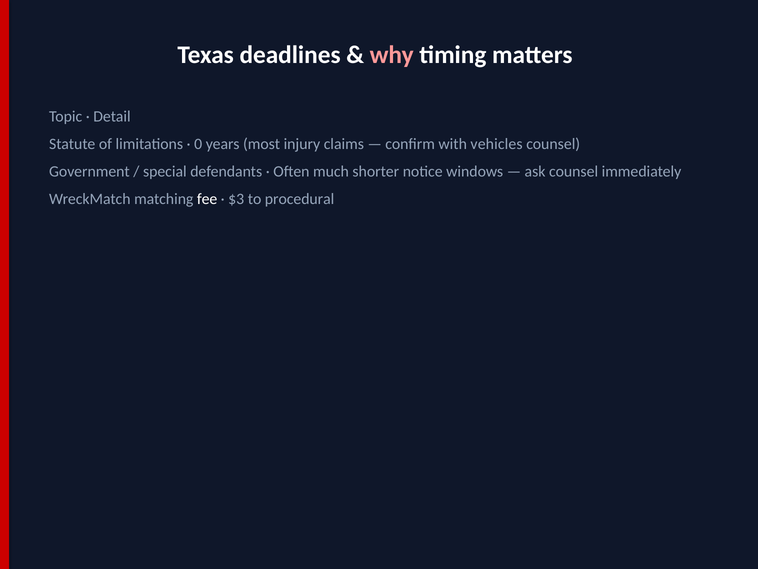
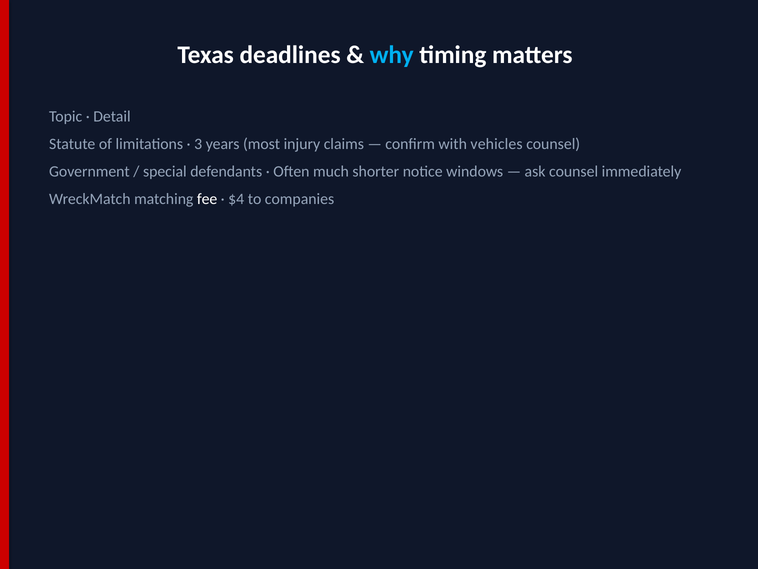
why colour: pink -> light blue
0: 0 -> 3
$3: $3 -> $4
procedural: procedural -> companies
